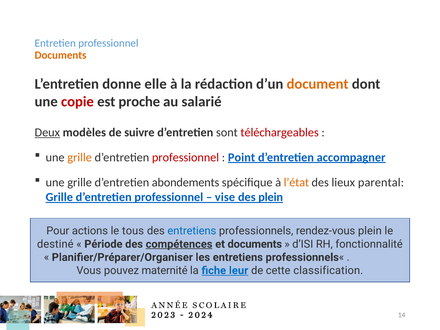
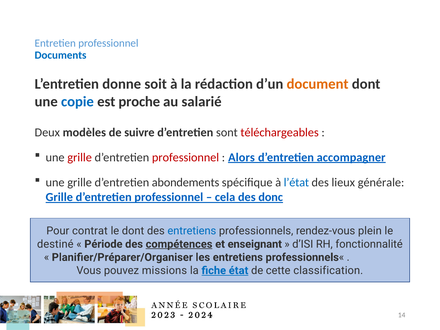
Documents at (61, 55) colour: orange -> blue
elle: elle -> soit
copie colour: red -> blue
Deux underline: present -> none
grille at (80, 157) colour: orange -> red
Point: Point -> Alors
l’état colour: orange -> blue
parental: parental -> générale
vise: vise -> cela
des plein: plein -> donc
actions: actions -> contrat
le tous: tous -> dont
et documents: documents -> enseignant
maternité: maternité -> missions
leur: leur -> état
